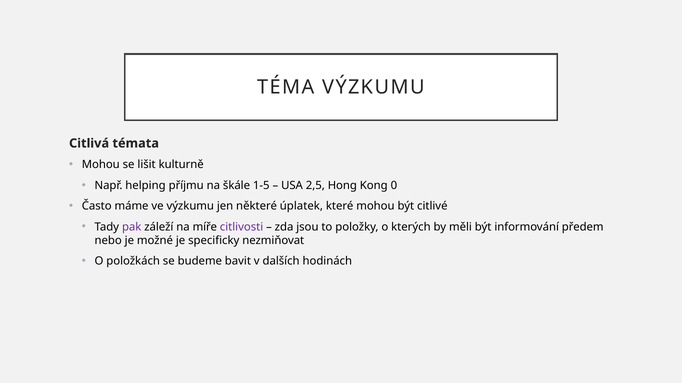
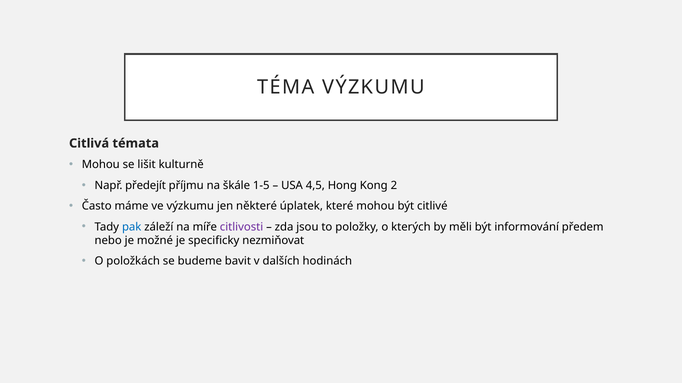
helping: helping -> předejít
2,5: 2,5 -> 4,5
0: 0 -> 2
pak colour: purple -> blue
